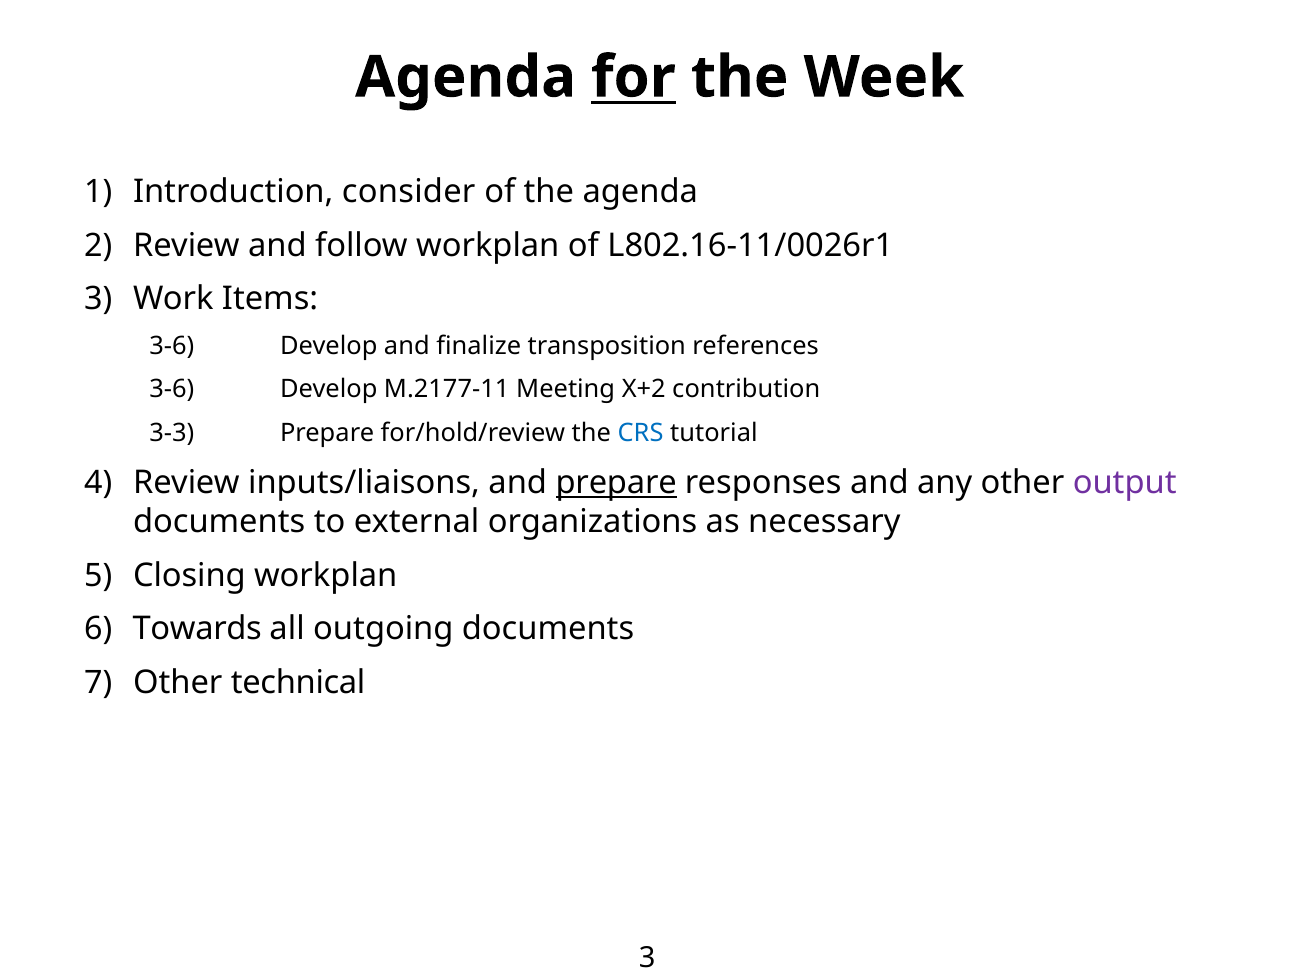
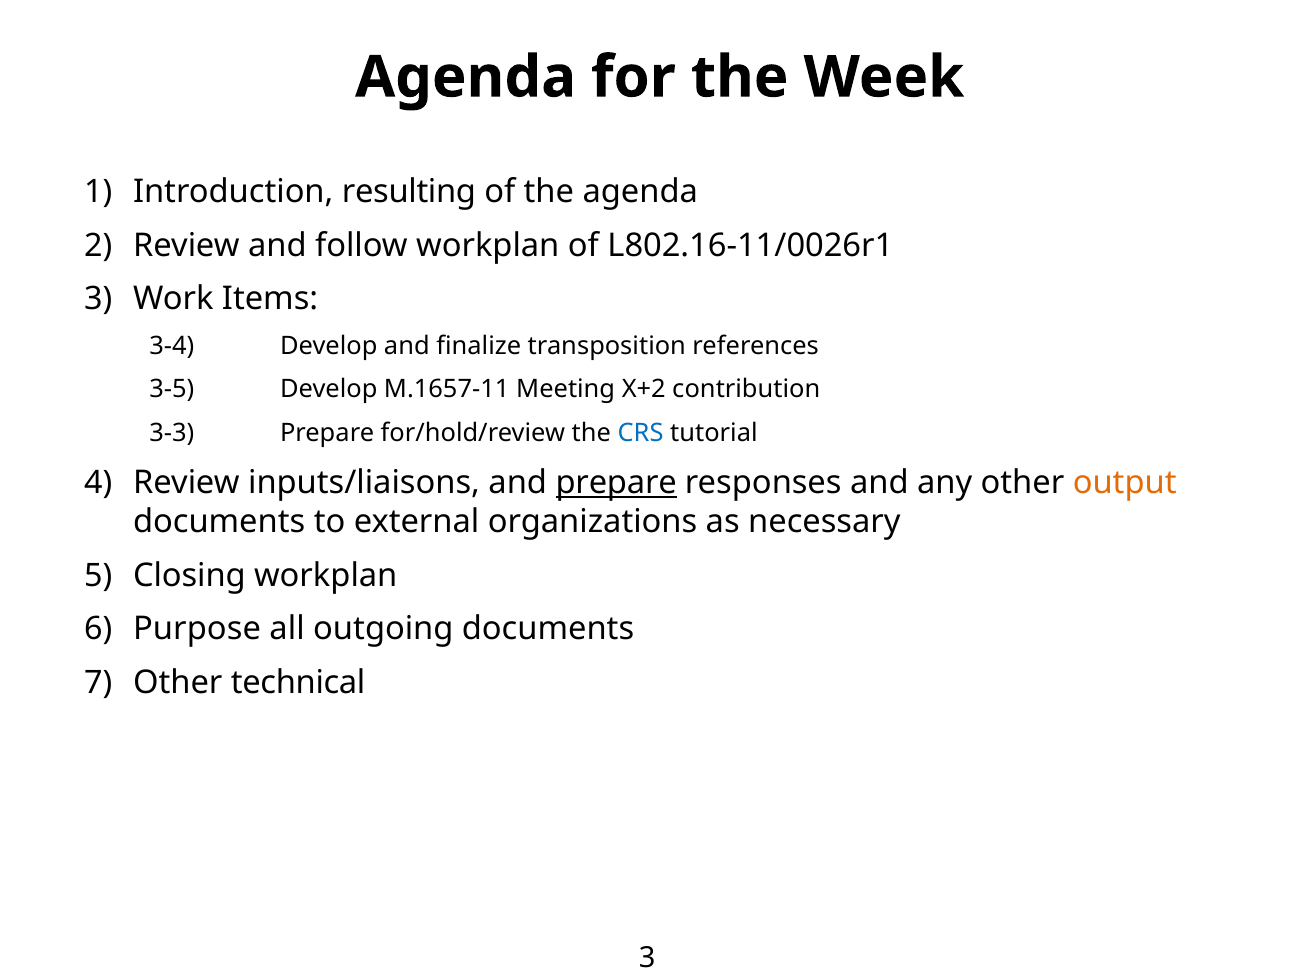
for underline: present -> none
consider: consider -> resulting
3-6 at (172, 346): 3-6 -> 3-4
3-6 at (172, 390): 3-6 -> 3-5
M.2177-11: M.2177-11 -> M.1657-11
output colour: purple -> orange
Towards: Towards -> Purpose
